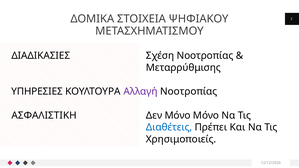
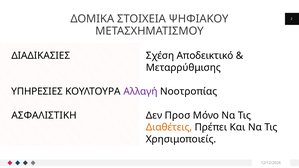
Σχέση Νοοτροπίας: Νοοτροπίας -> Αποδεικτικό
Δεν Μόνο: Μόνο -> Προσ
Διαθέτεις colour: blue -> orange
